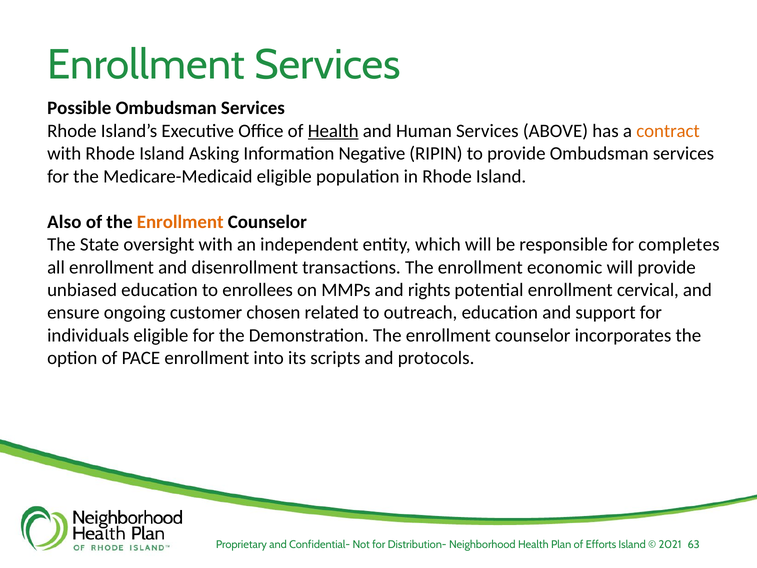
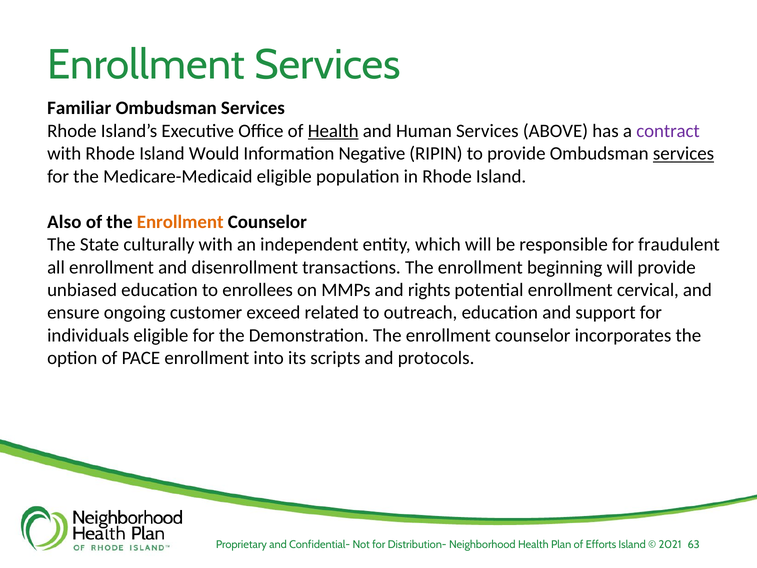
Possible: Possible -> Familiar
contract colour: orange -> purple
Asking: Asking -> Would
services at (684, 154) underline: none -> present
oversight: oversight -> culturally
completes: completes -> fraudulent
economic: economic -> beginning
chosen: chosen -> exceed
